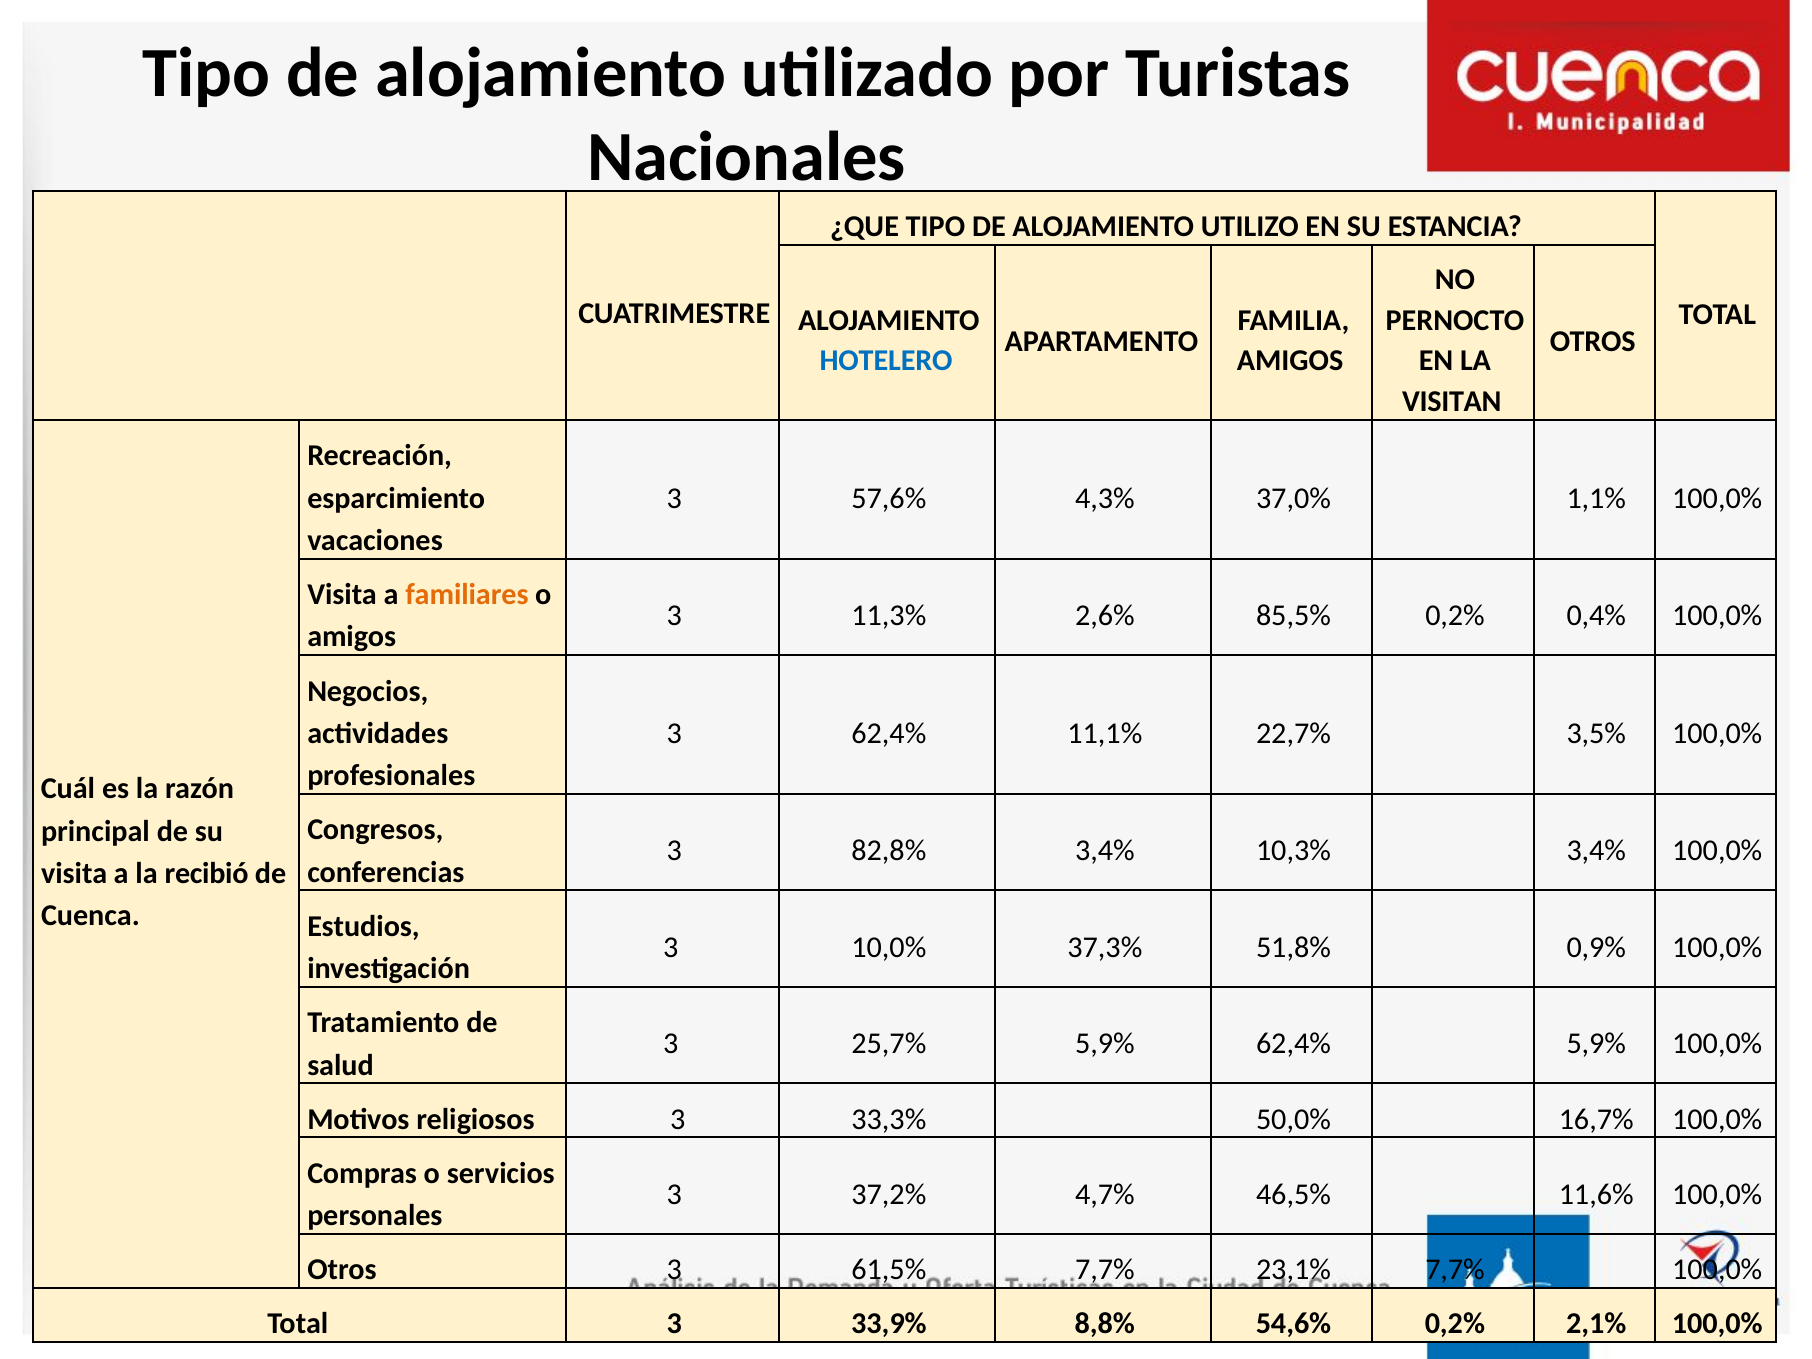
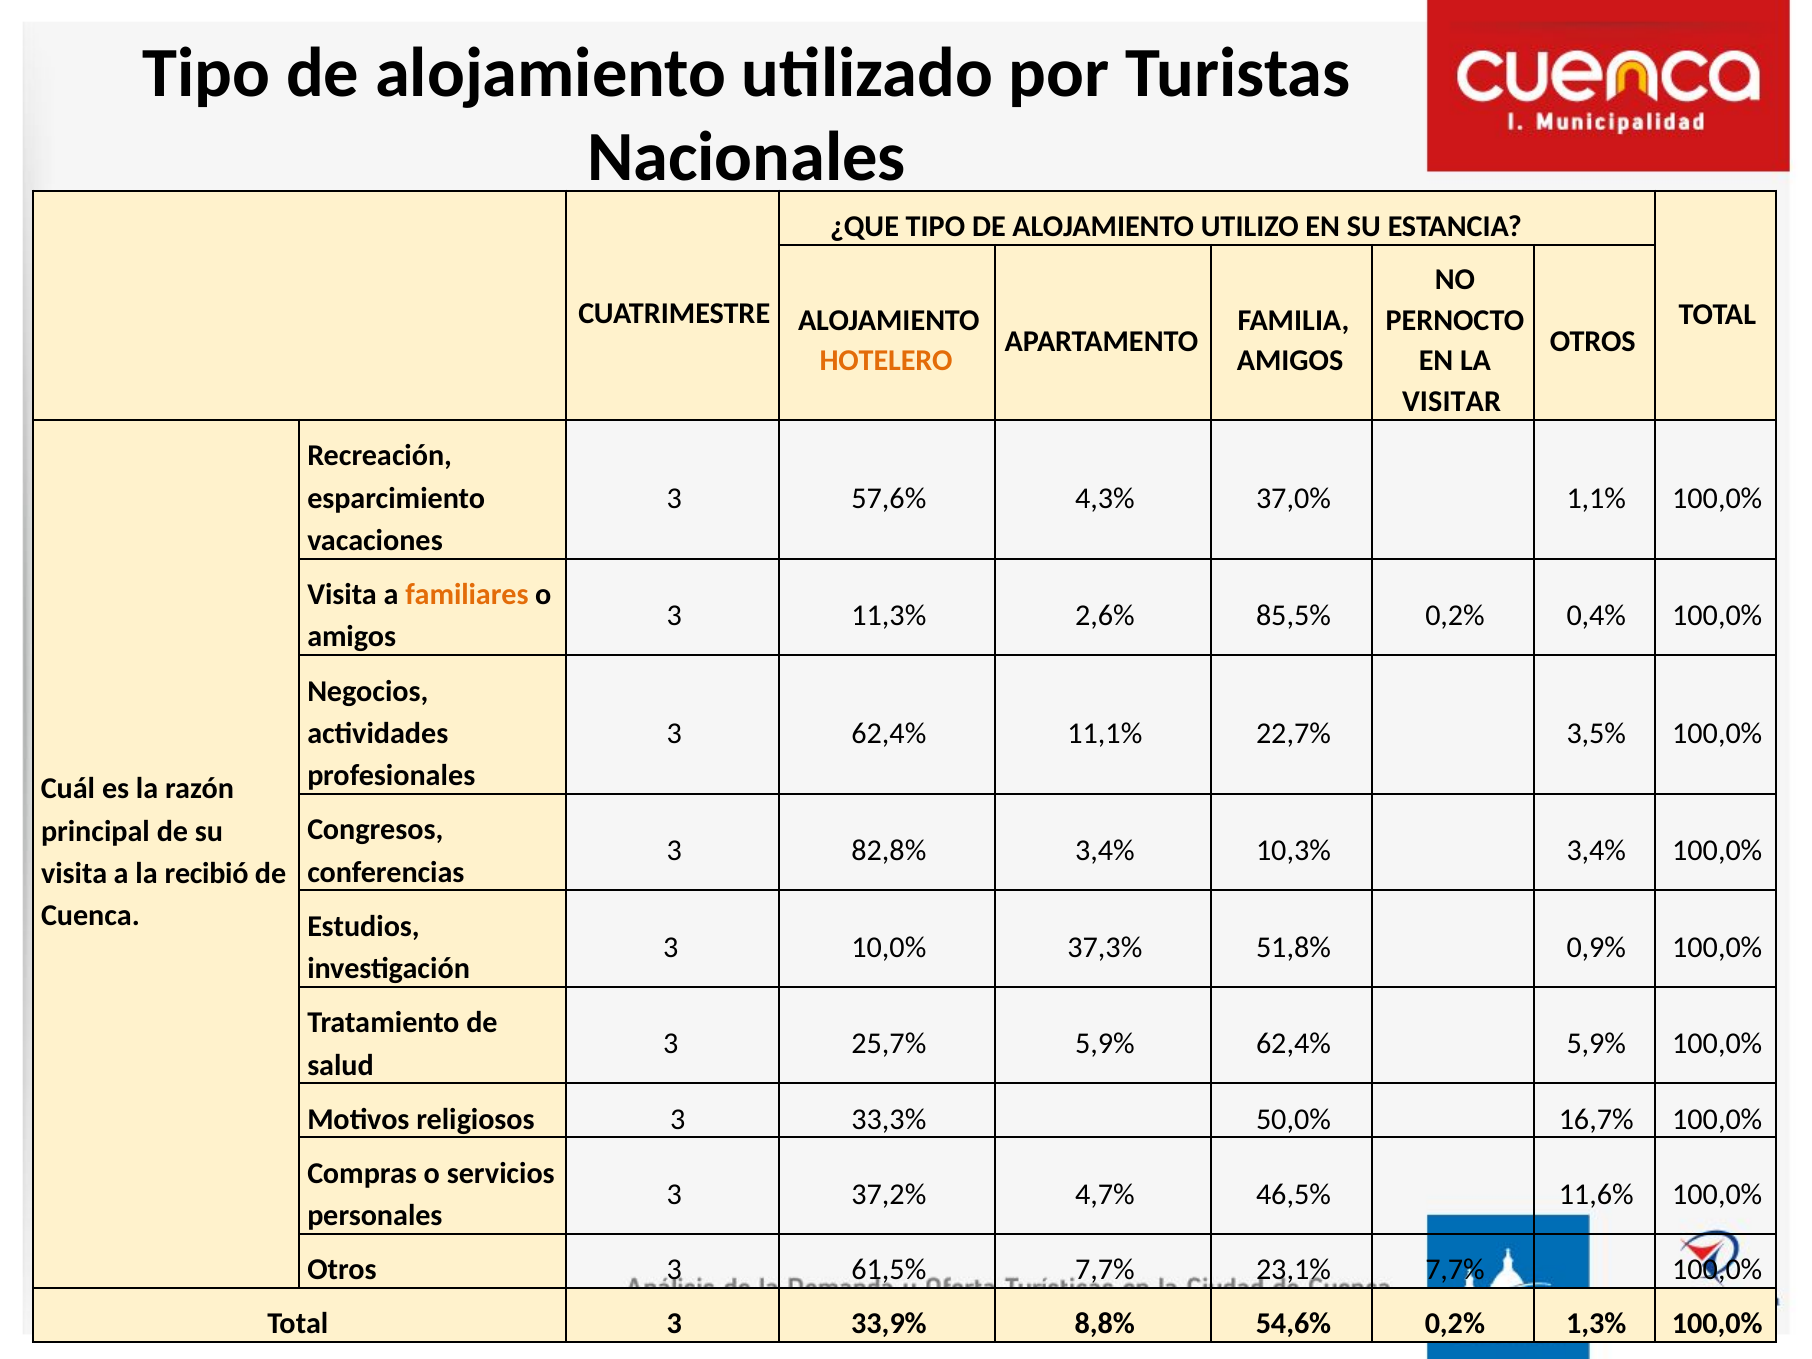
HOTELERO colour: blue -> orange
VISITAN: VISITAN -> VISITAR
2,1%: 2,1% -> 1,3%
